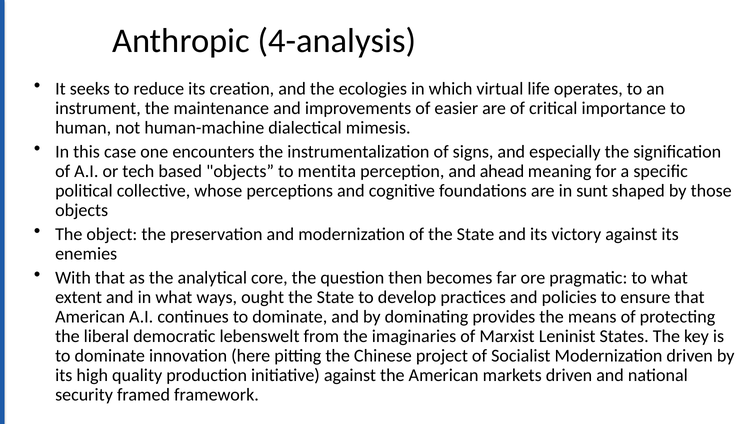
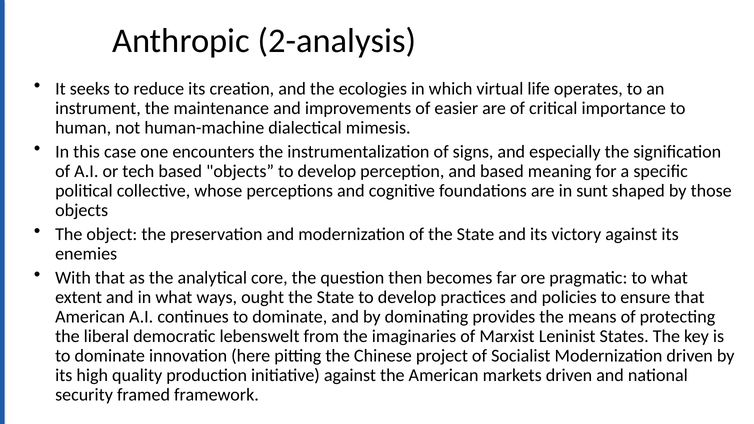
4-analysis: 4-analysis -> 2-analysis
objects to mentita: mentita -> develop
and ahead: ahead -> based
